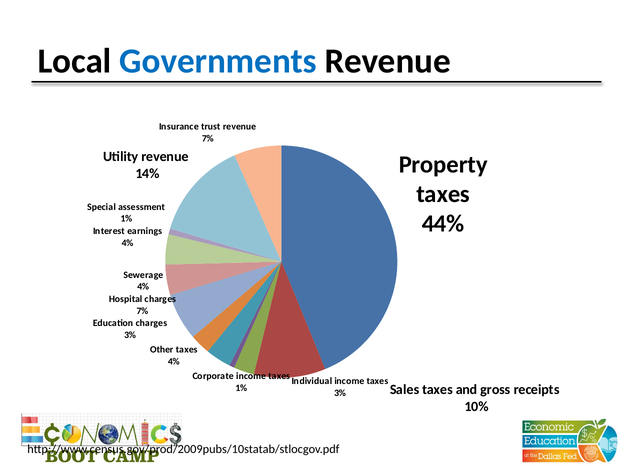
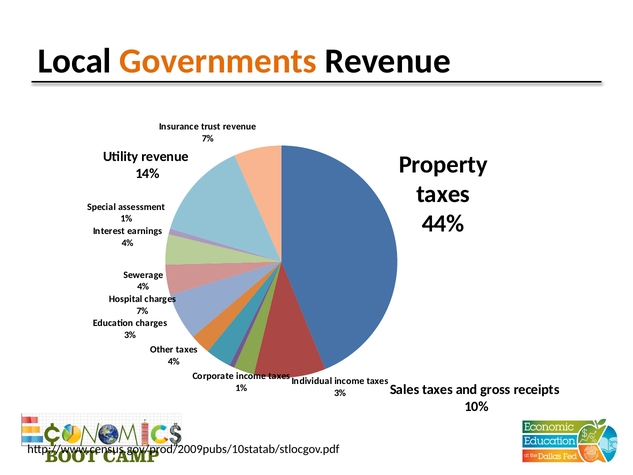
Governments colour: blue -> orange
